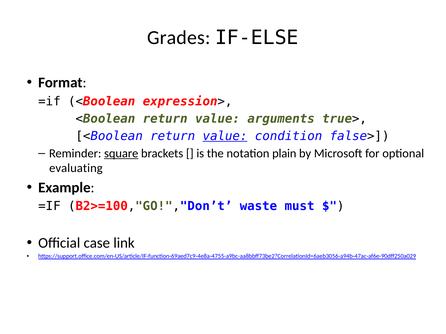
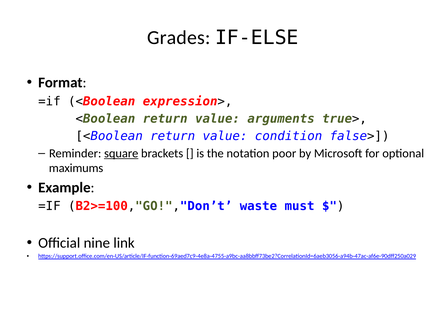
value at (225, 136) underline: present -> none
plain: plain -> poor
evaluating: evaluating -> maximums
case: case -> nine
